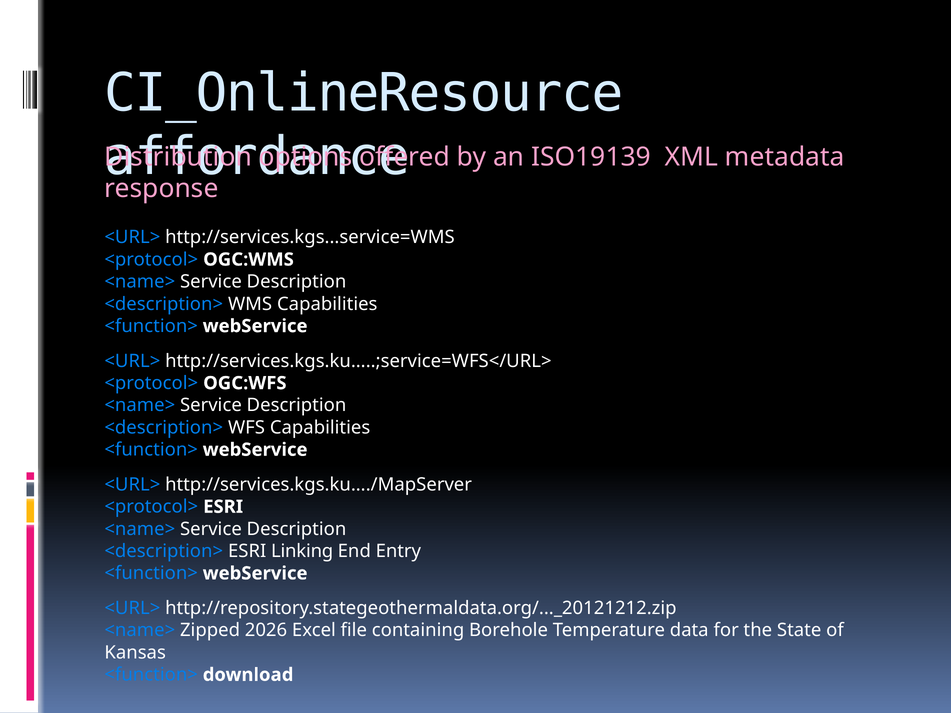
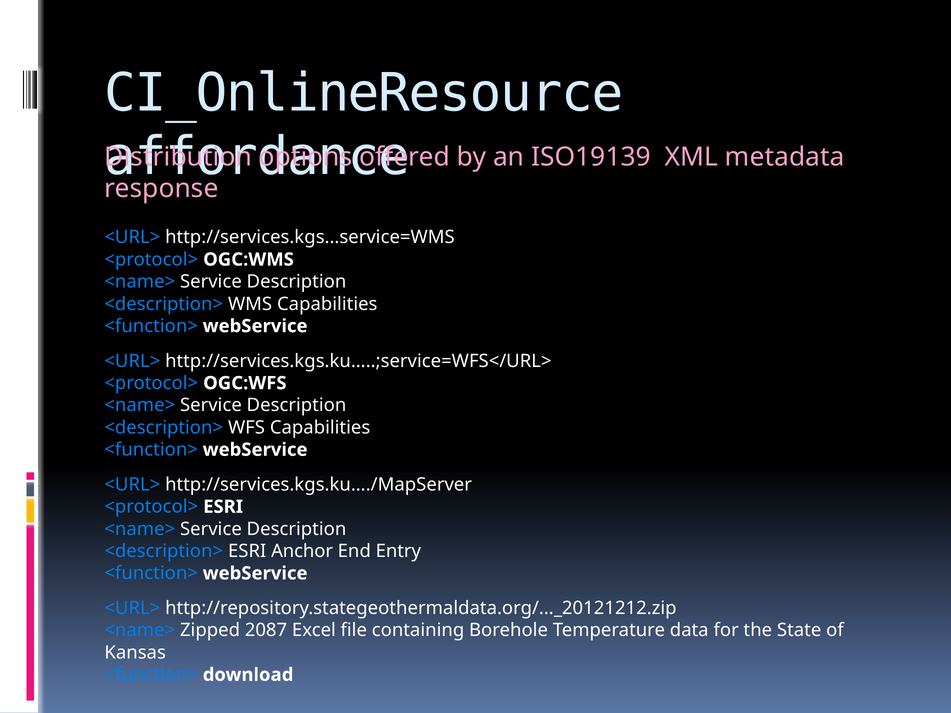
Linking: Linking -> Anchor
2026: 2026 -> 2087
